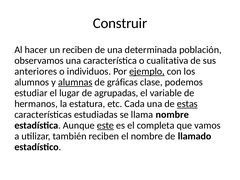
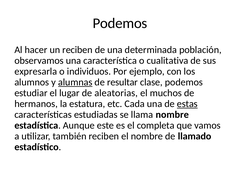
Construir at (120, 23): Construir -> Podemos
anteriores: anteriores -> expresarla
ejemplo underline: present -> none
gráficas: gráficas -> resultar
agrupadas: agrupadas -> aleatorias
variable: variable -> muchos
este underline: present -> none
